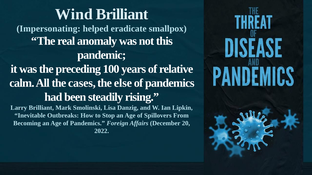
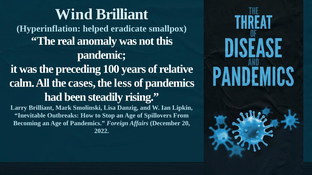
Impersonating: Impersonating -> Hyperinflation
else: else -> less
